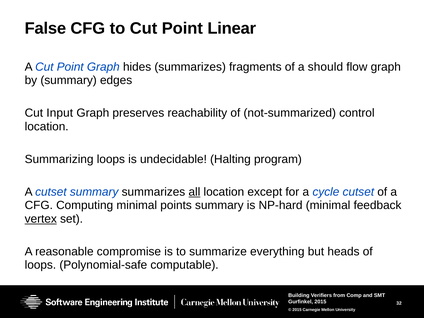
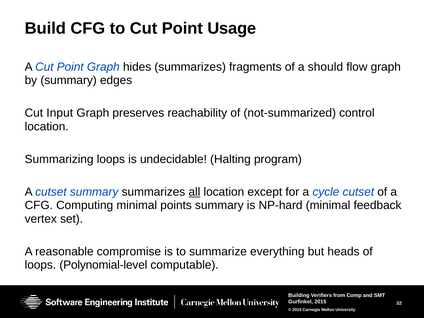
False: False -> Build
Linear: Linear -> Usage
vertex underline: present -> none
Polynomial-safe: Polynomial-safe -> Polynomial-level
